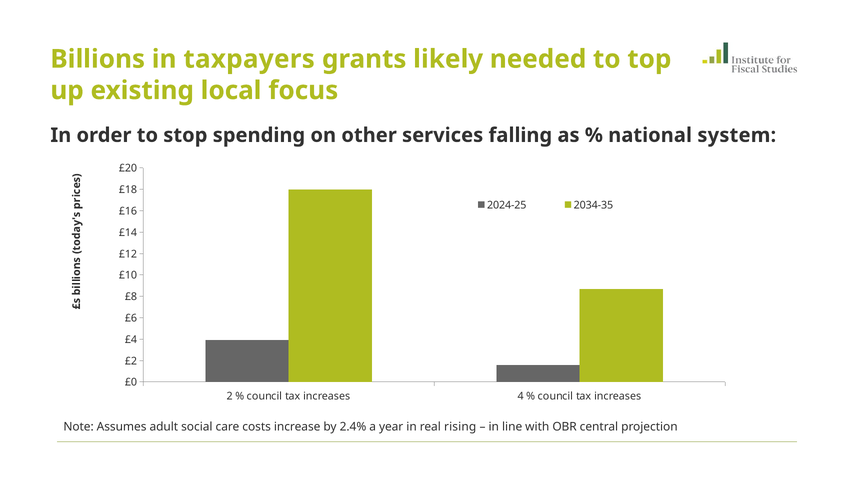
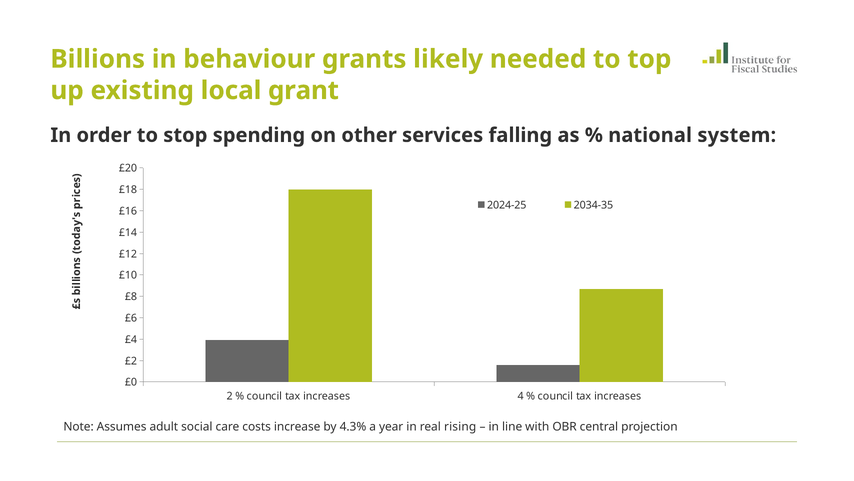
taxpayers: taxpayers -> behaviour
focus: focus -> grant
2.4%: 2.4% -> 4.3%
